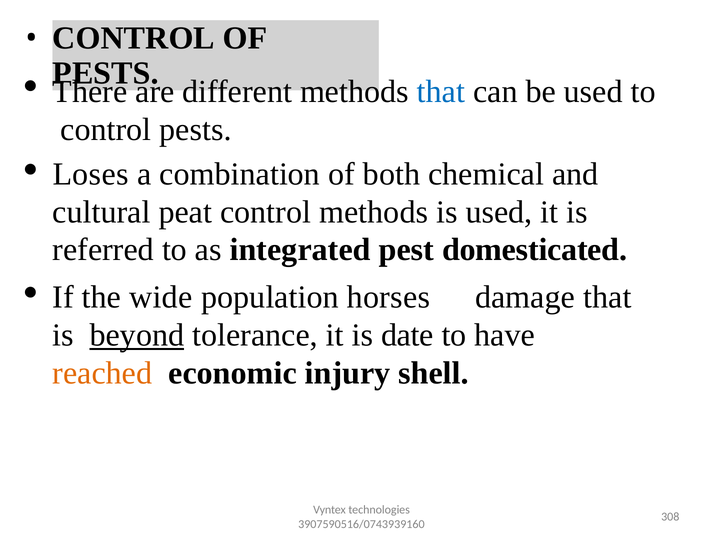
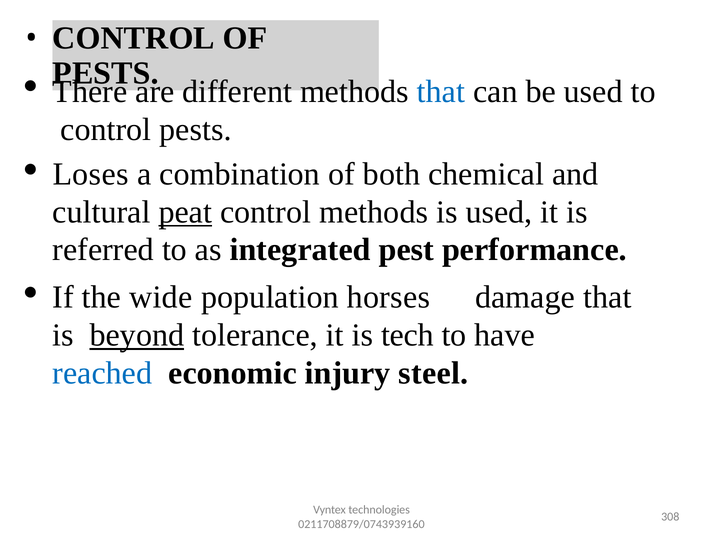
peat underline: none -> present
domesticated: domesticated -> performance
date: date -> tech
reached colour: orange -> blue
shell: shell -> steel
3907590516/0743939160: 3907590516/0743939160 -> 0211708879/0743939160
